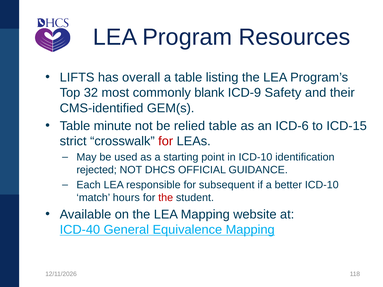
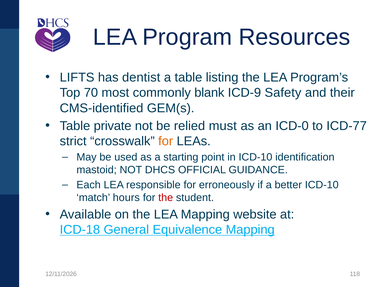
overall: overall -> dentist
32: 32 -> 70
minute: minute -> private
relied table: table -> must
ICD-6: ICD-6 -> ICD-0
ICD-15: ICD-15 -> ICD-77
for at (166, 141) colour: red -> orange
rejected: rejected -> mastoid
subsequent: subsequent -> erroneously
ICD-40: ICD-40 -> ICD-18
